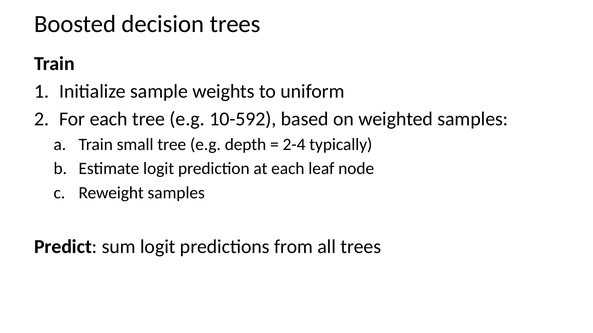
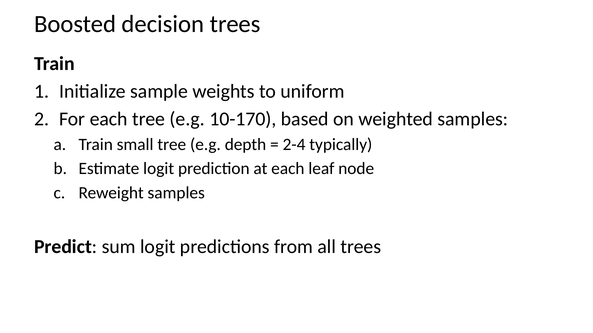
10-592: 10-592 -> 10-170
